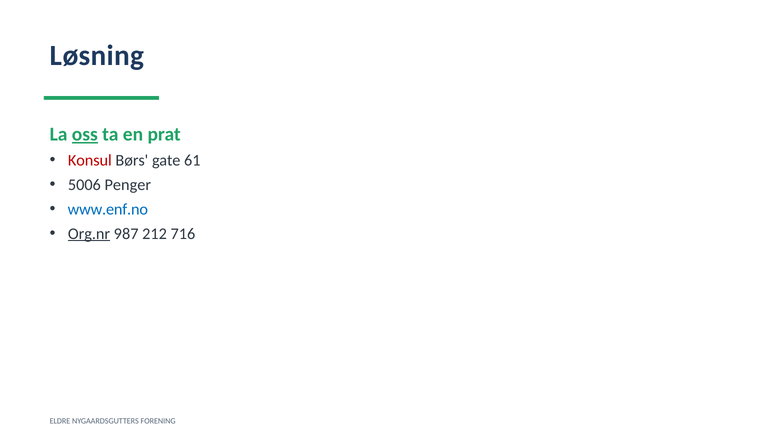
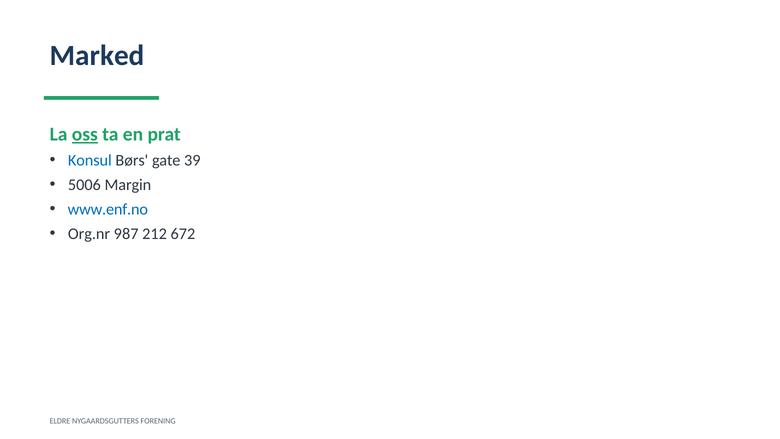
Løsning: Løsning -> Marked
Konsul colour: red -> blue
61: 61 -> 39
Penger: Penger -> Margin
Org.nr underline: present -> none
716: 716 -> 672
